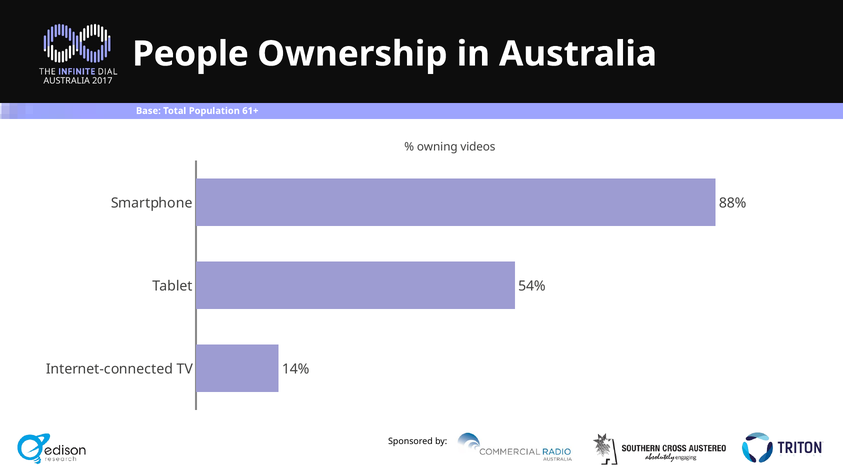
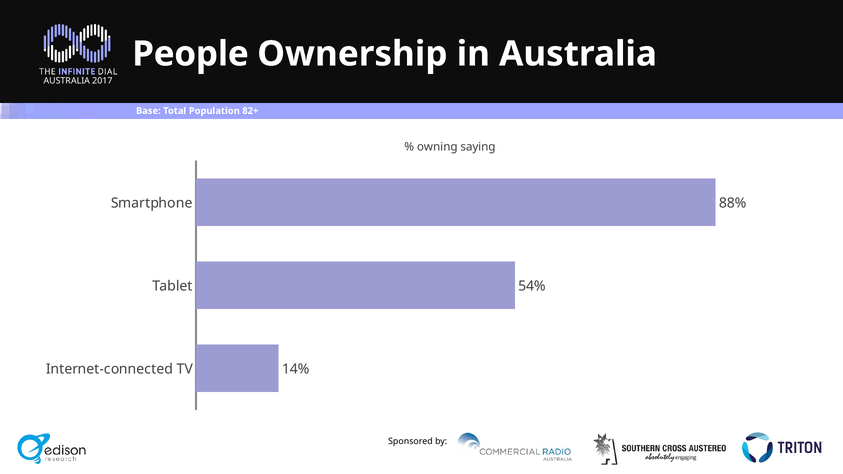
61+: 61+ -> 82+
videos: videos -> saying
